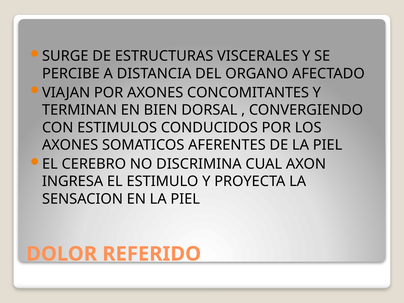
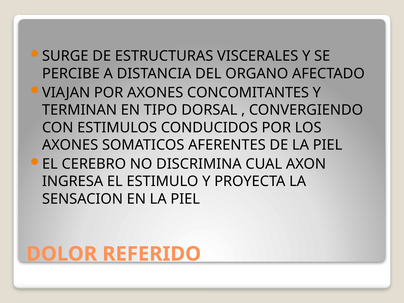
BIEN: BIEN -> TIPO
